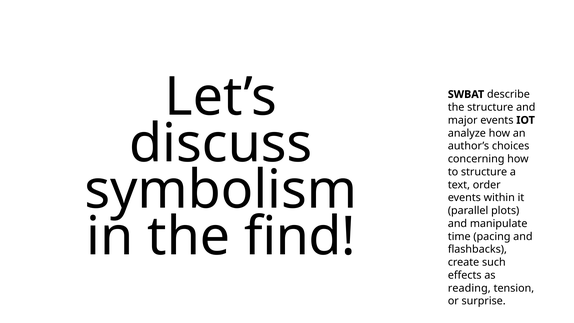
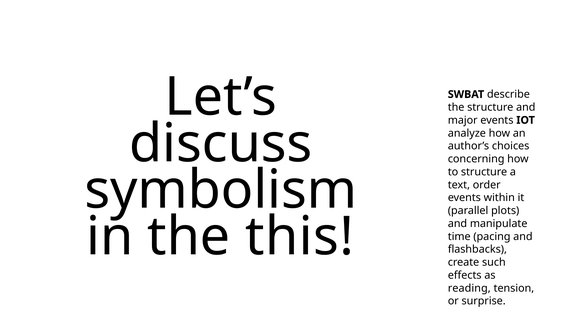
find: find -> this
